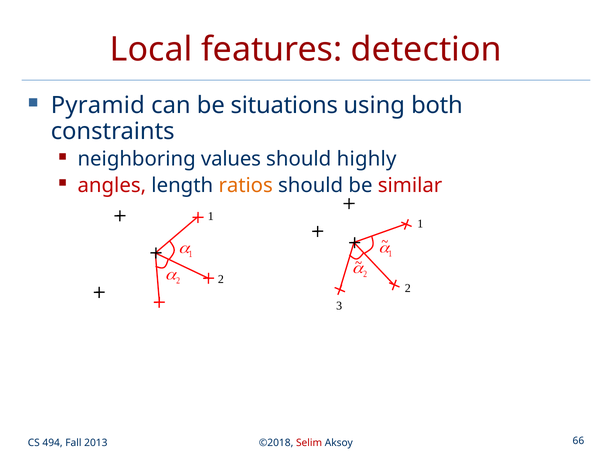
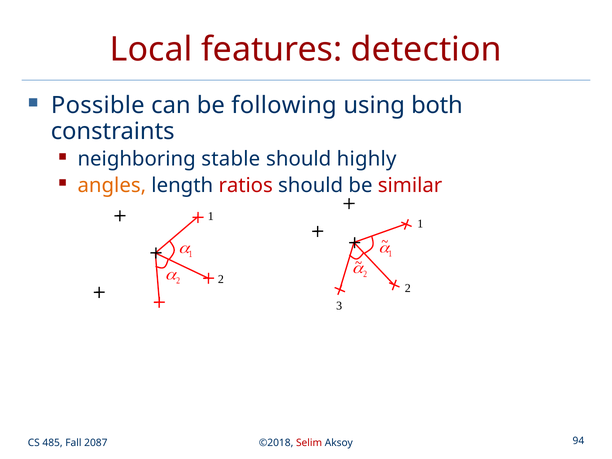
Pyramid: Pyramid -> Possible
situations: situations -> following
values: values -> stable
angles colour: red -> orange
ratios colour: orange -> red
494: 494 -> 485
2013: 2013 -> 2087
66: 66 -> 94
